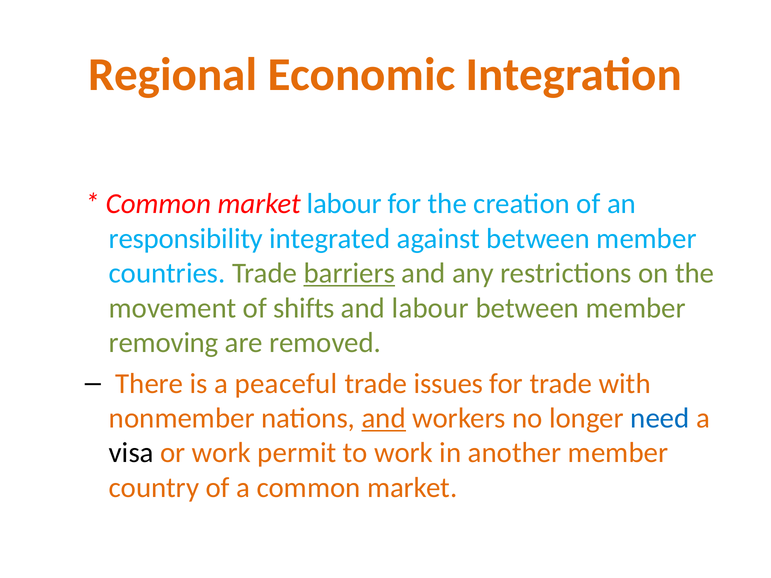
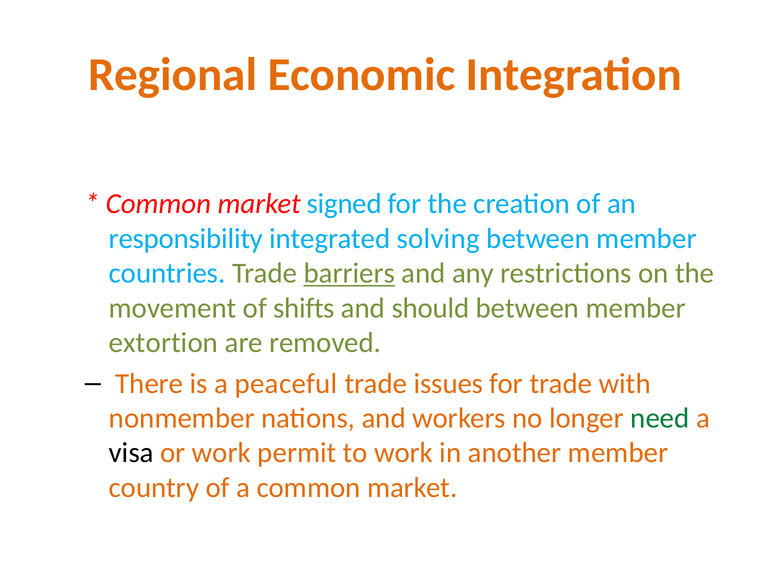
market labour: labour -> signed
against: against -> solving
and labour: labour -> should
removing: removing -> extortion
and at (384, 418) underline: present -> none
need colour: blue -> green
